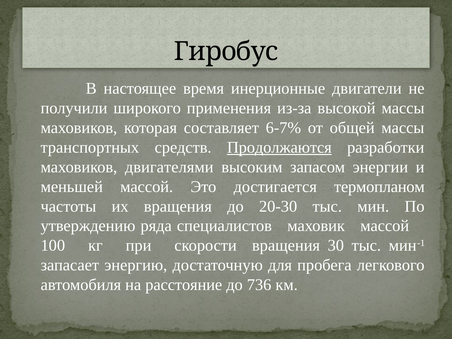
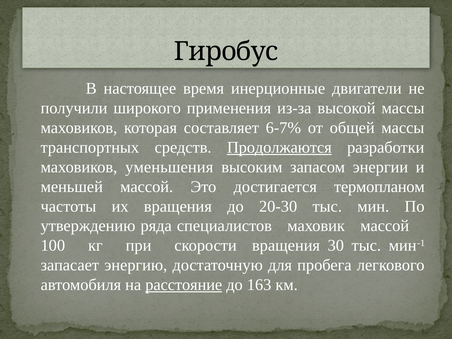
двигателями: двигателями -> уменьшения
расстояние underline: none -> present
736: 736 -> 163
